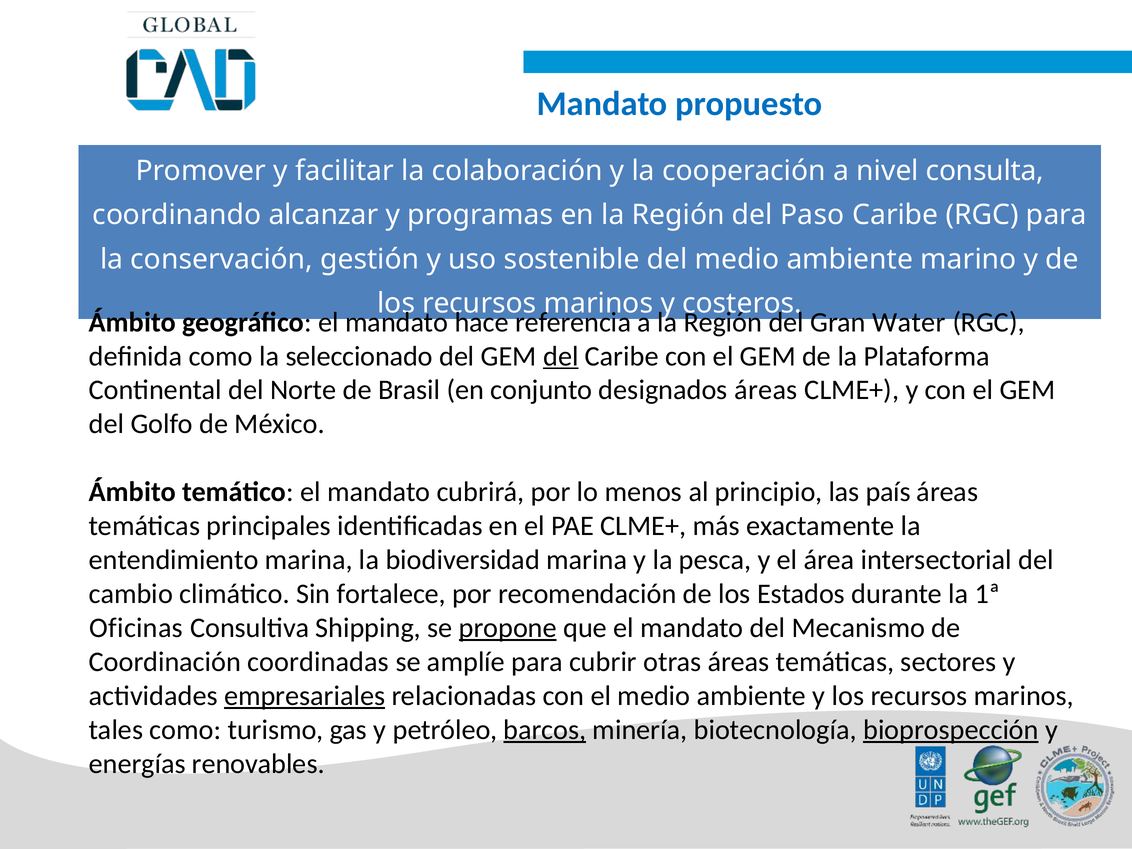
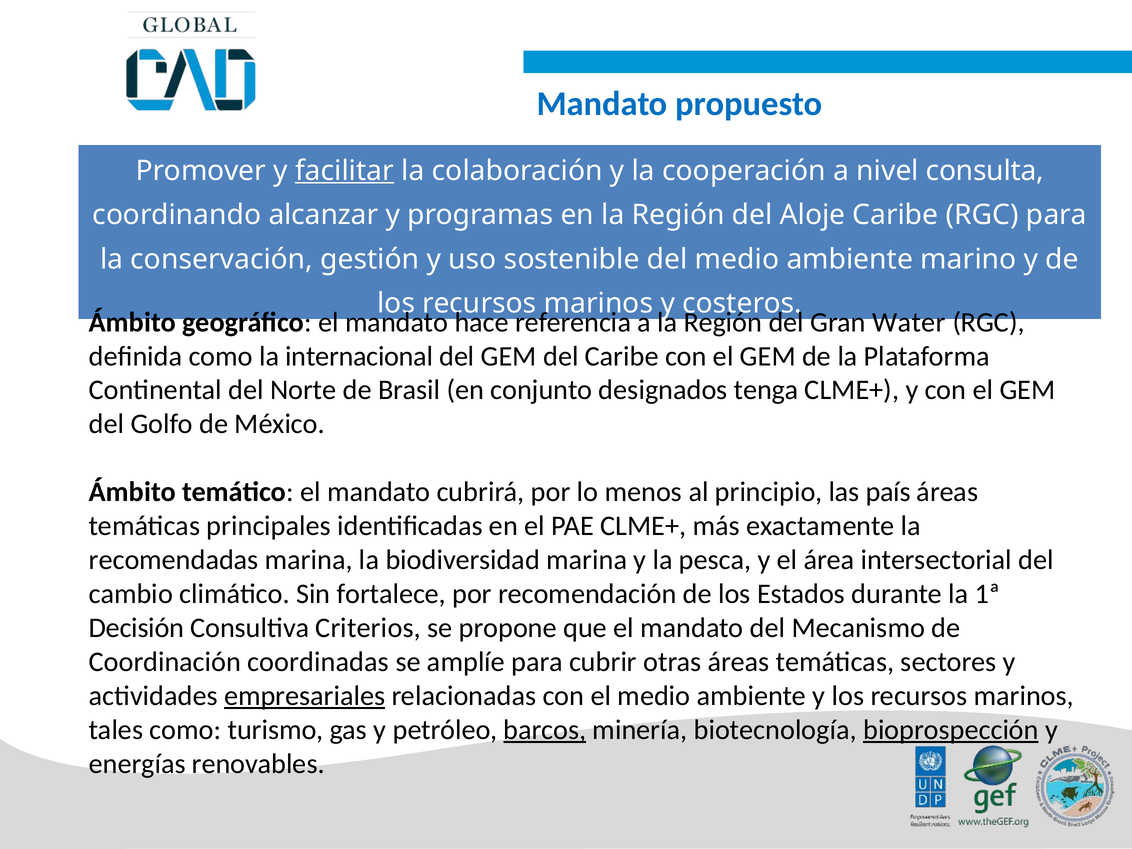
facilitar underline: none -> present
Paso: Paso -> Aloje
seleccionado: seleccionado -> internacional
del at (561, 356) underline: present -> none
designados áreas: áreas -> tenga
entendimiento: entendimiento -> recomendadas
Oficinas: Oficinas -> Decisión
Shipping: Shipping -> Criterios
propone underline: present -> none
